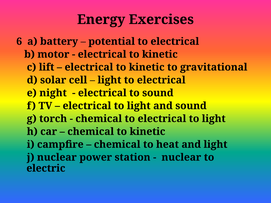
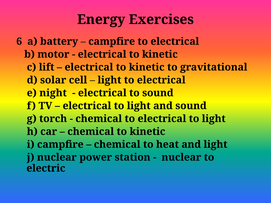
potential at (112, 41): potential -> campfire
